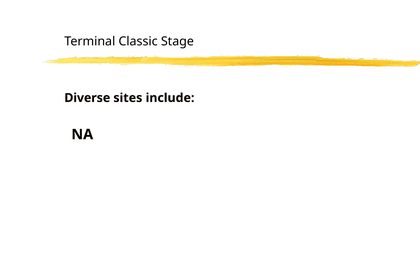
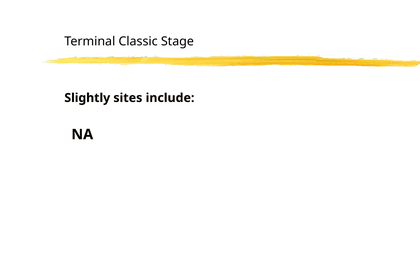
Diverse: Diverse -> Slightly
